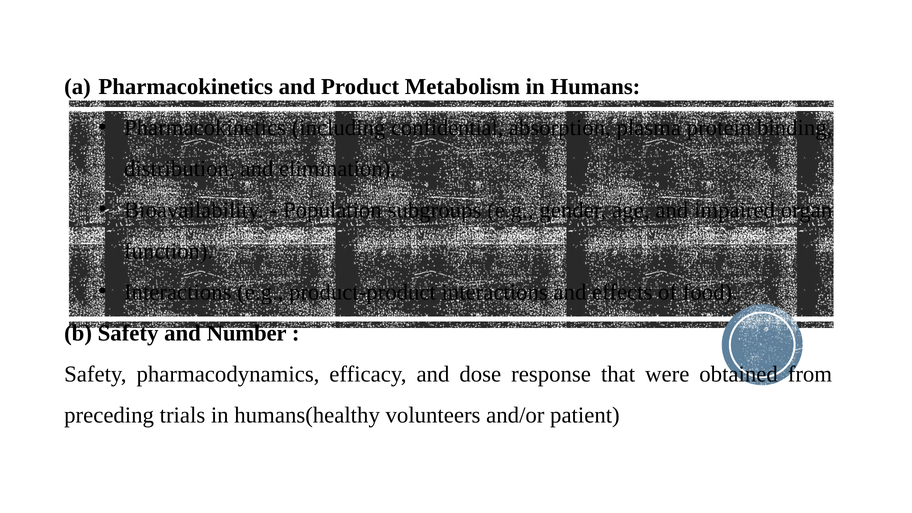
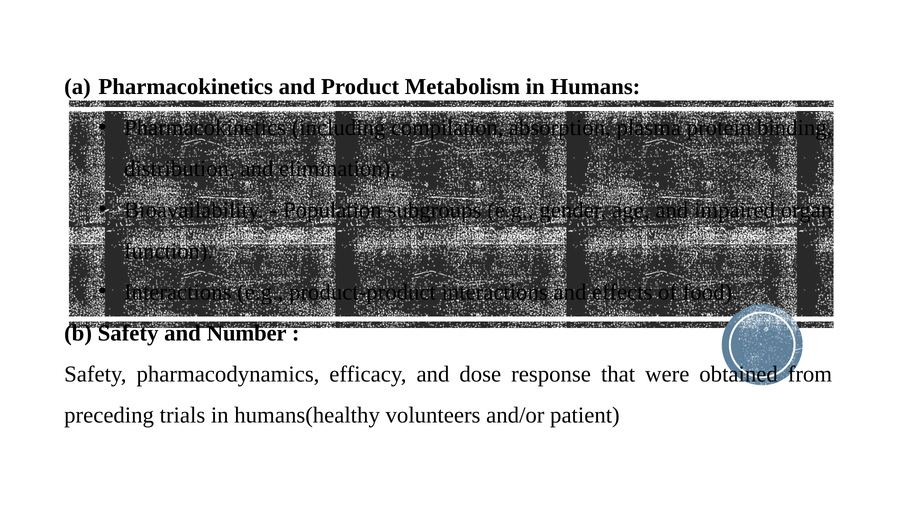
confidential: confidential -> compilation
